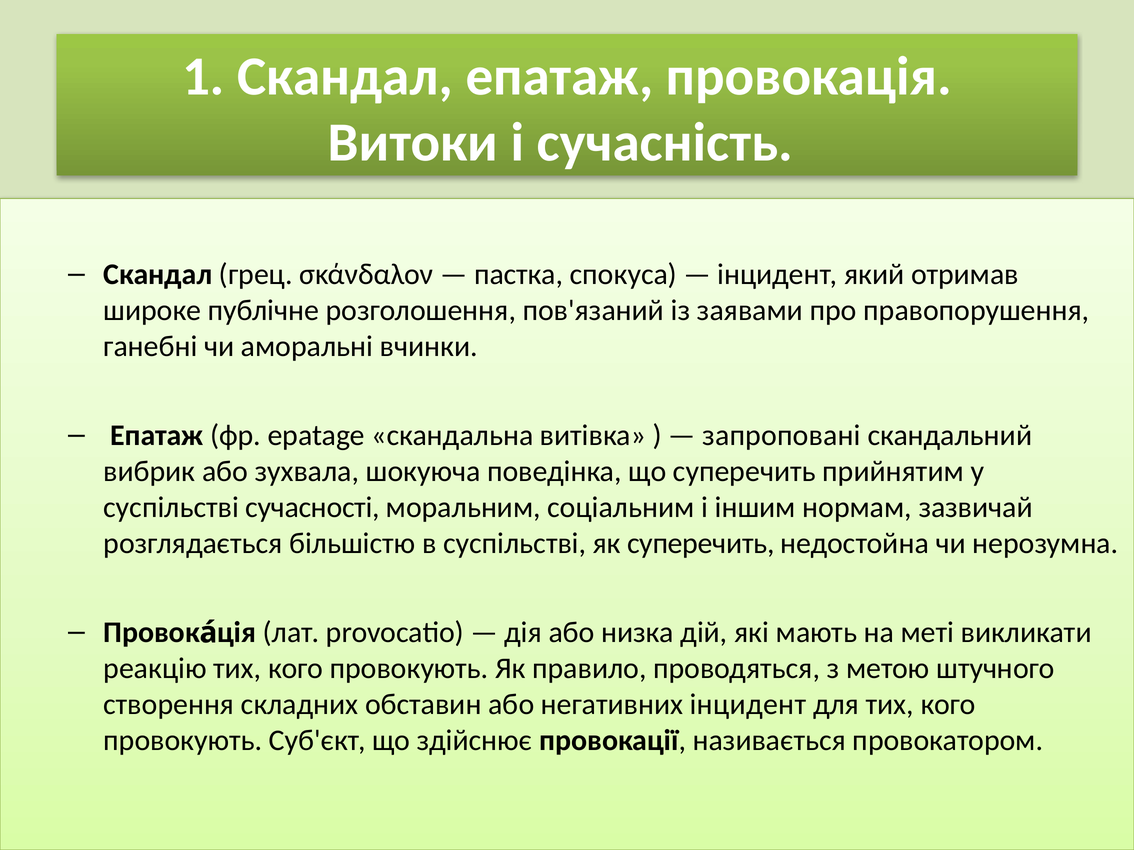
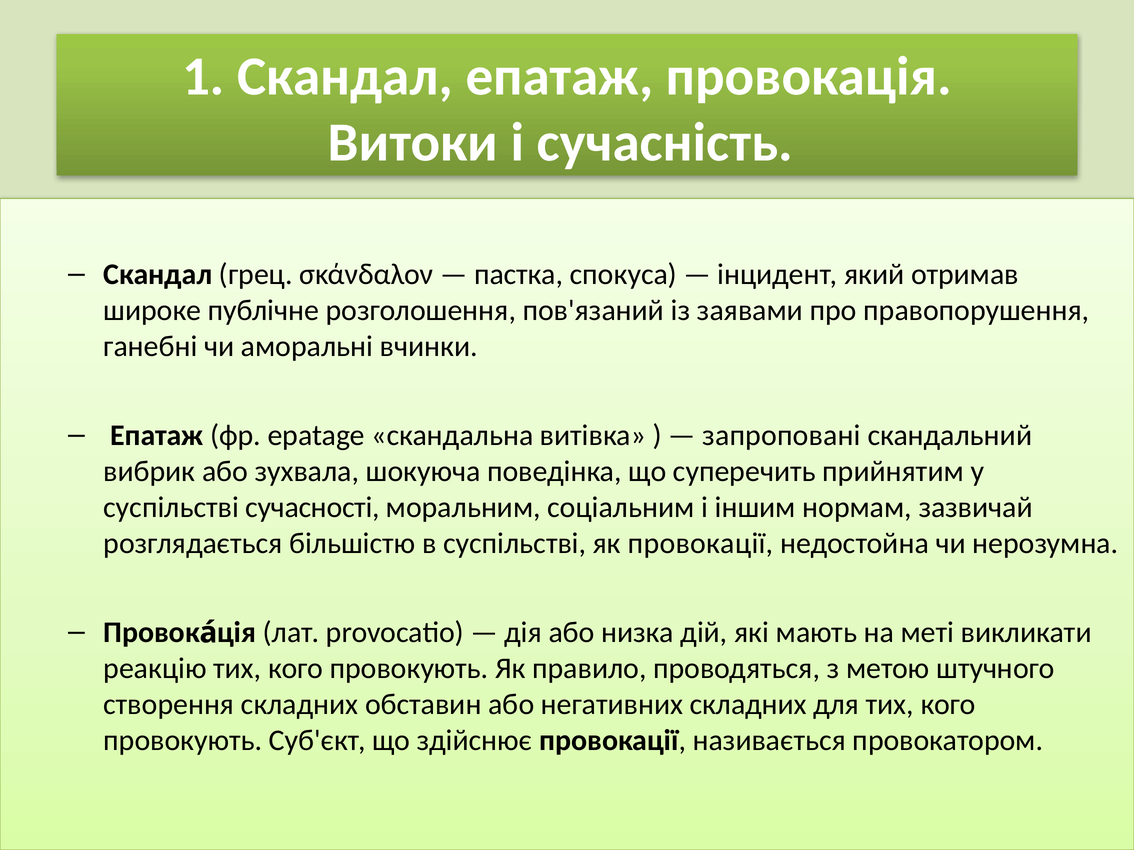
як суперечить: суперечить -> провокації
негативних інцидент: інцидент -> складних
